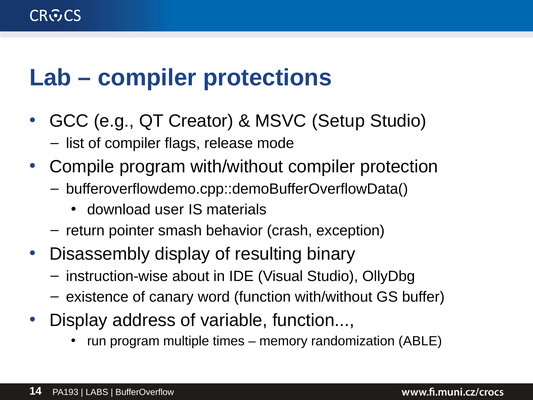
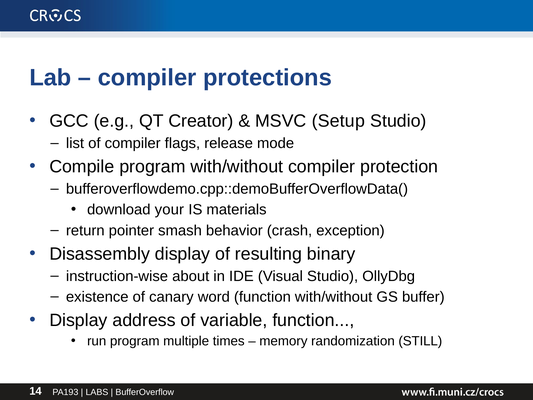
user: user -> your
ABLE: ABLE -> STILL
